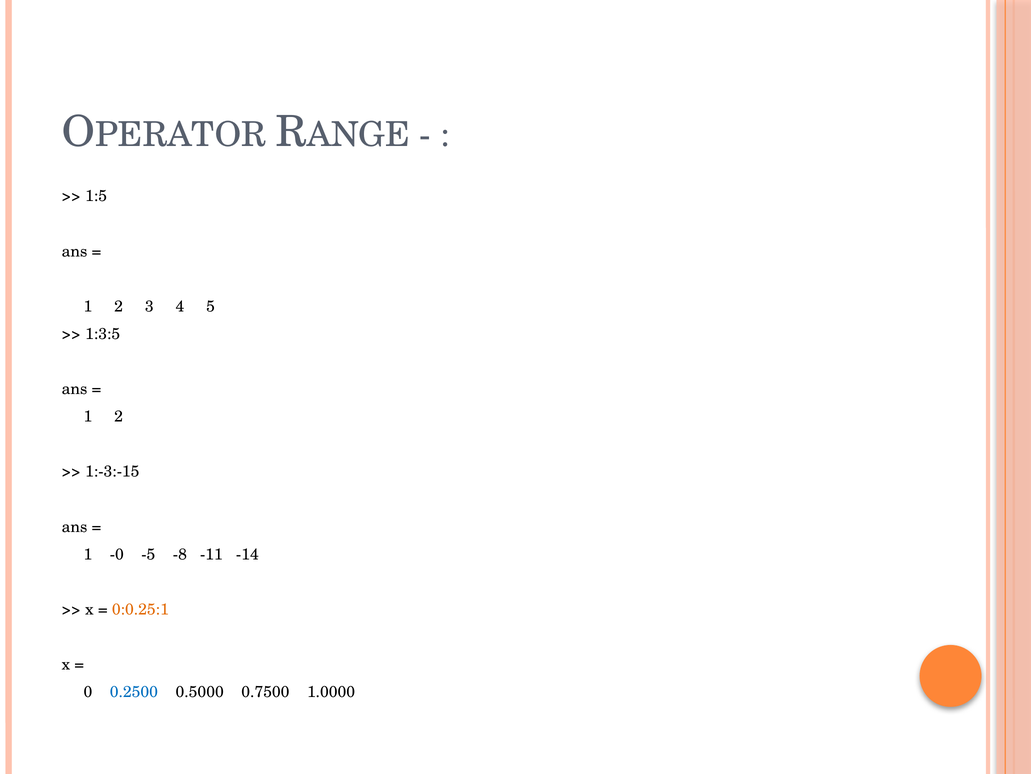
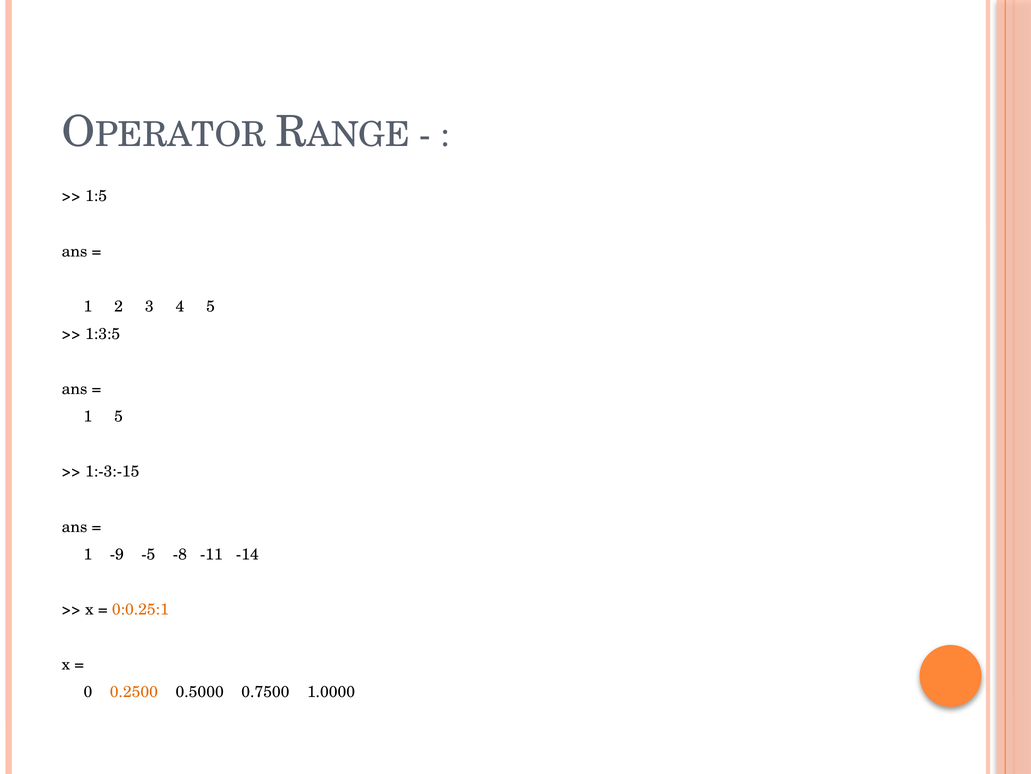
2 at (119, 416): 2 -> 5
-0: -0 -> -9
0.2500 colour: blue -> orange
